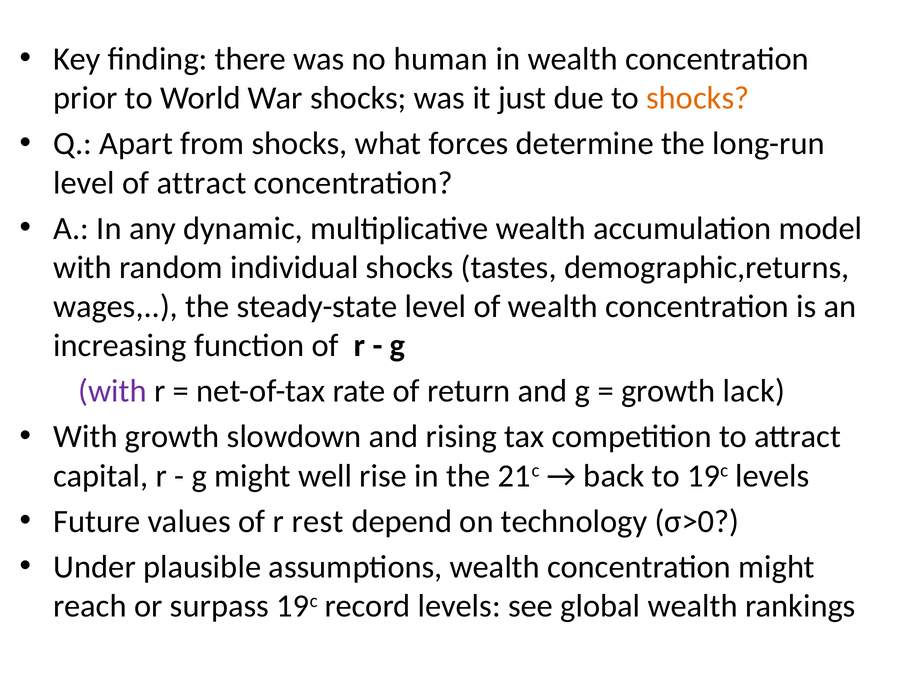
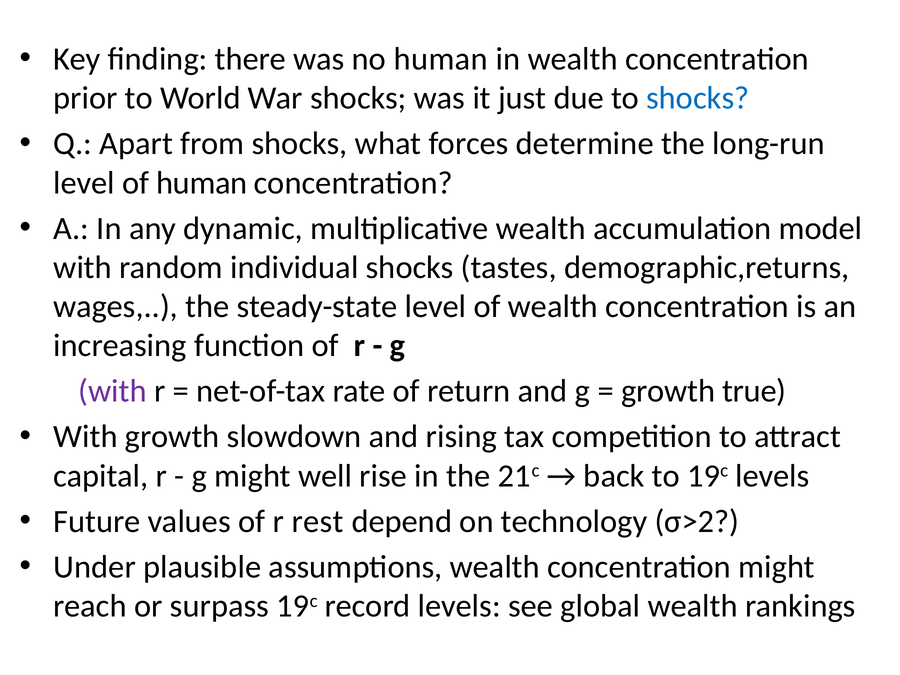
shocks at (698, 98) colour: orange -> blue
of attract: attract -> human
lack: lack -> true
σ>0: σ>0 -> σ>2
